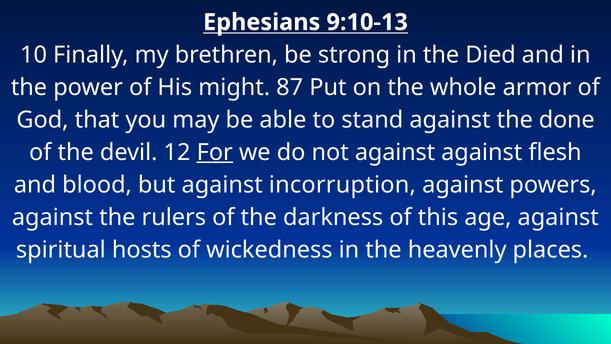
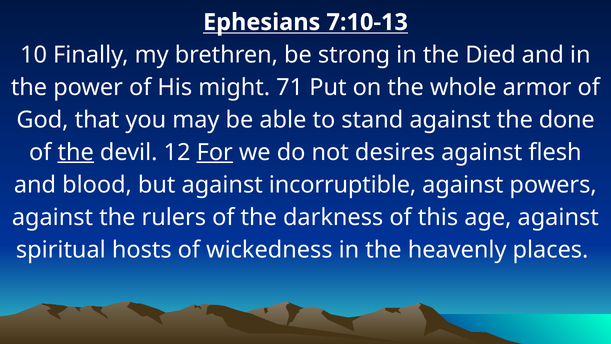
9:10-13: 9:10-13 -> 7:10-13
87: 87 -> 71
the at (76, 152) underline: none -> present
not against: against -> desires
incorruption: incorruption -> incorruptible
